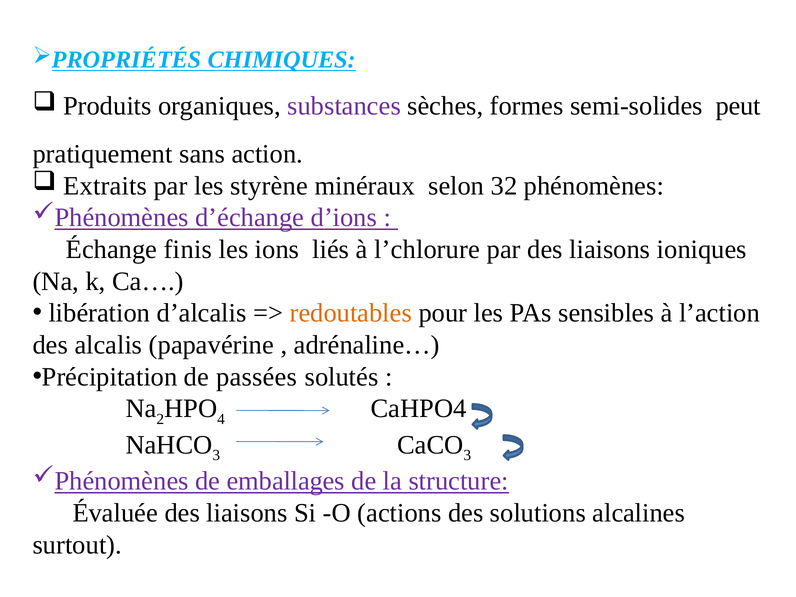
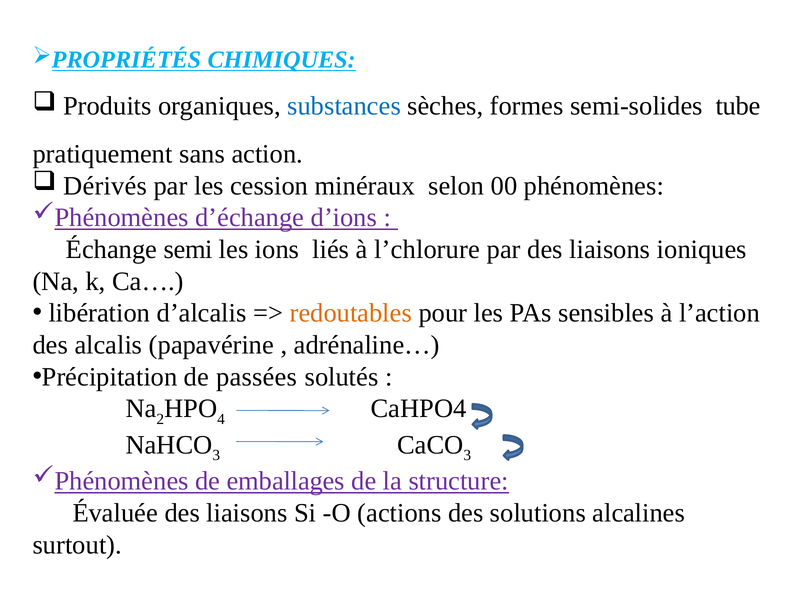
substances colour: purple -> blue
peut: peut -> tube
Extraits: Extraits -> Dérivés
styrène: styrène -> cession
32: 32 -> 00
finis: finis -> semi
